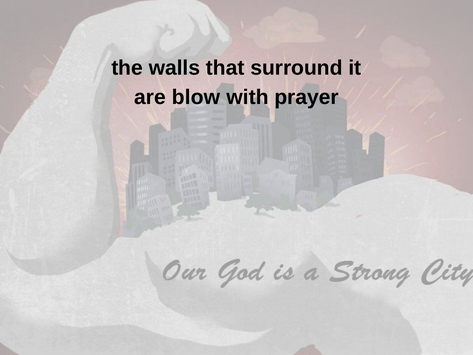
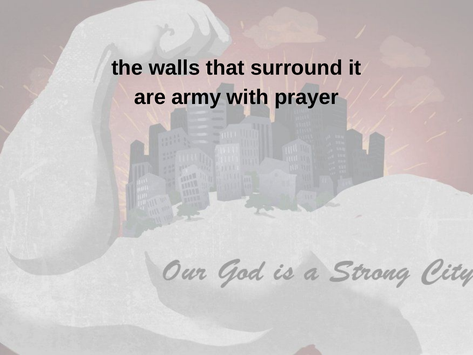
blow: blow -> army
